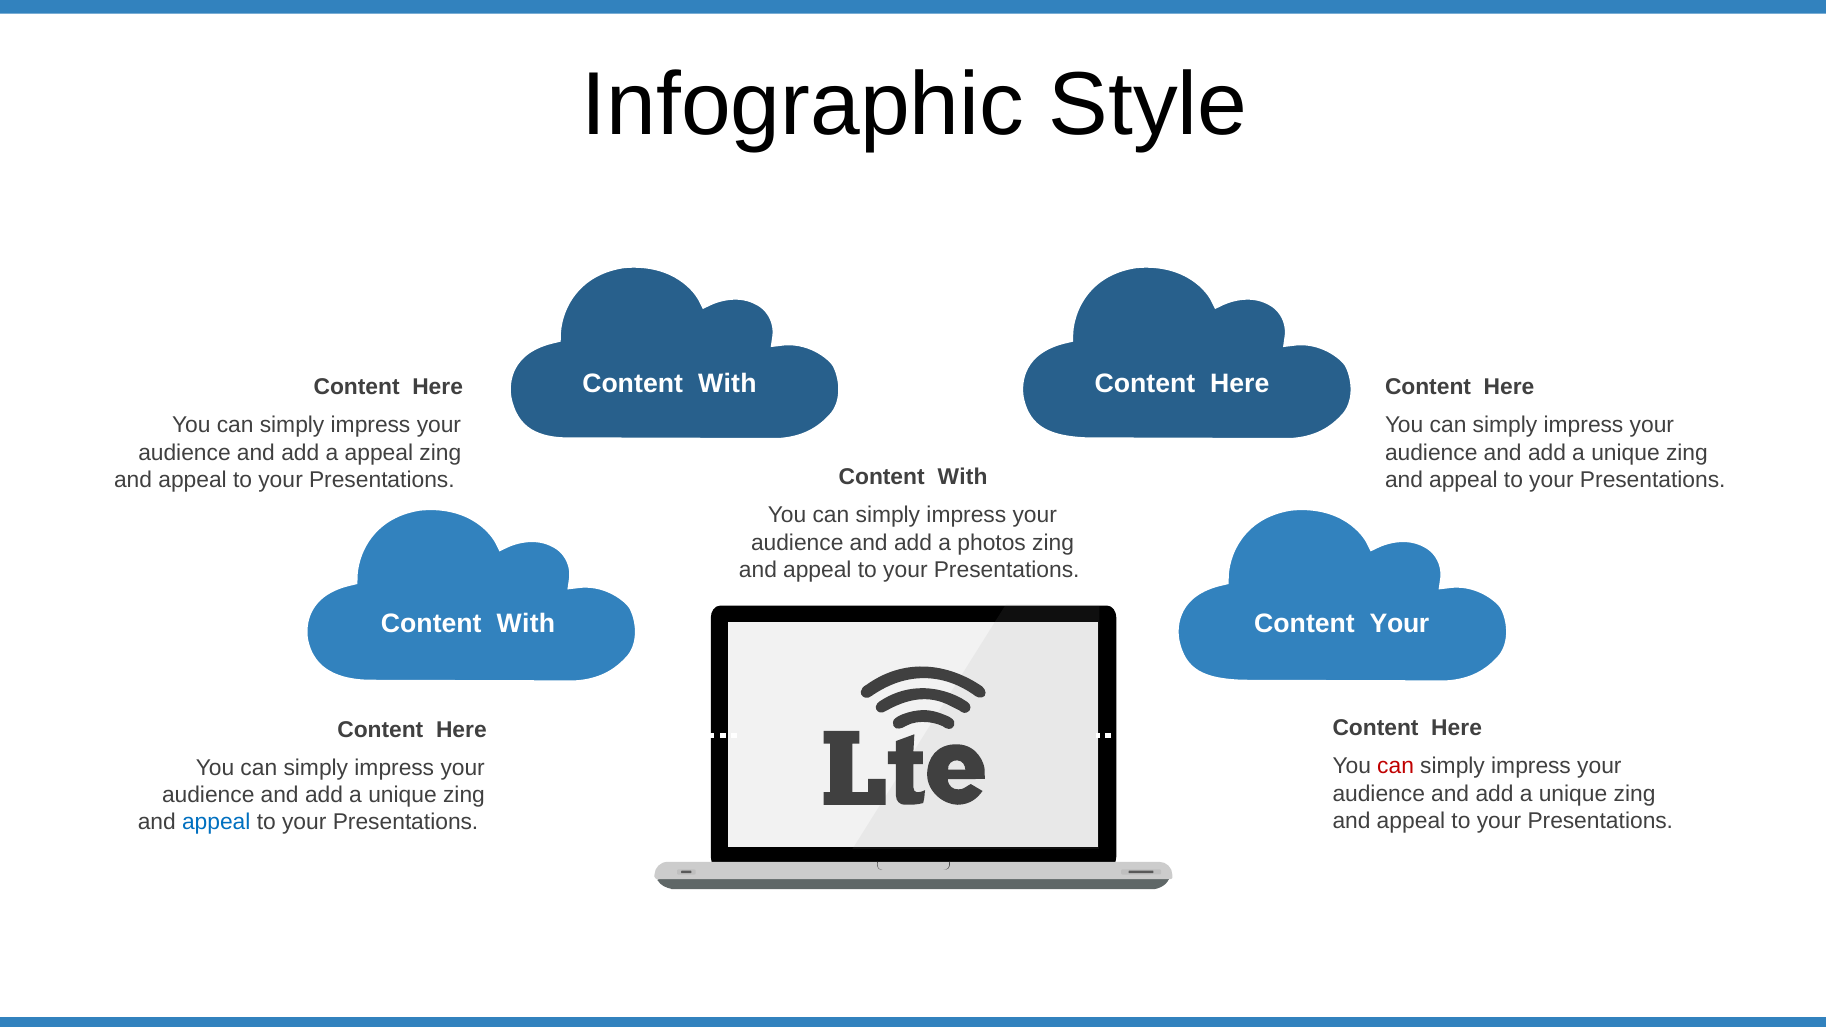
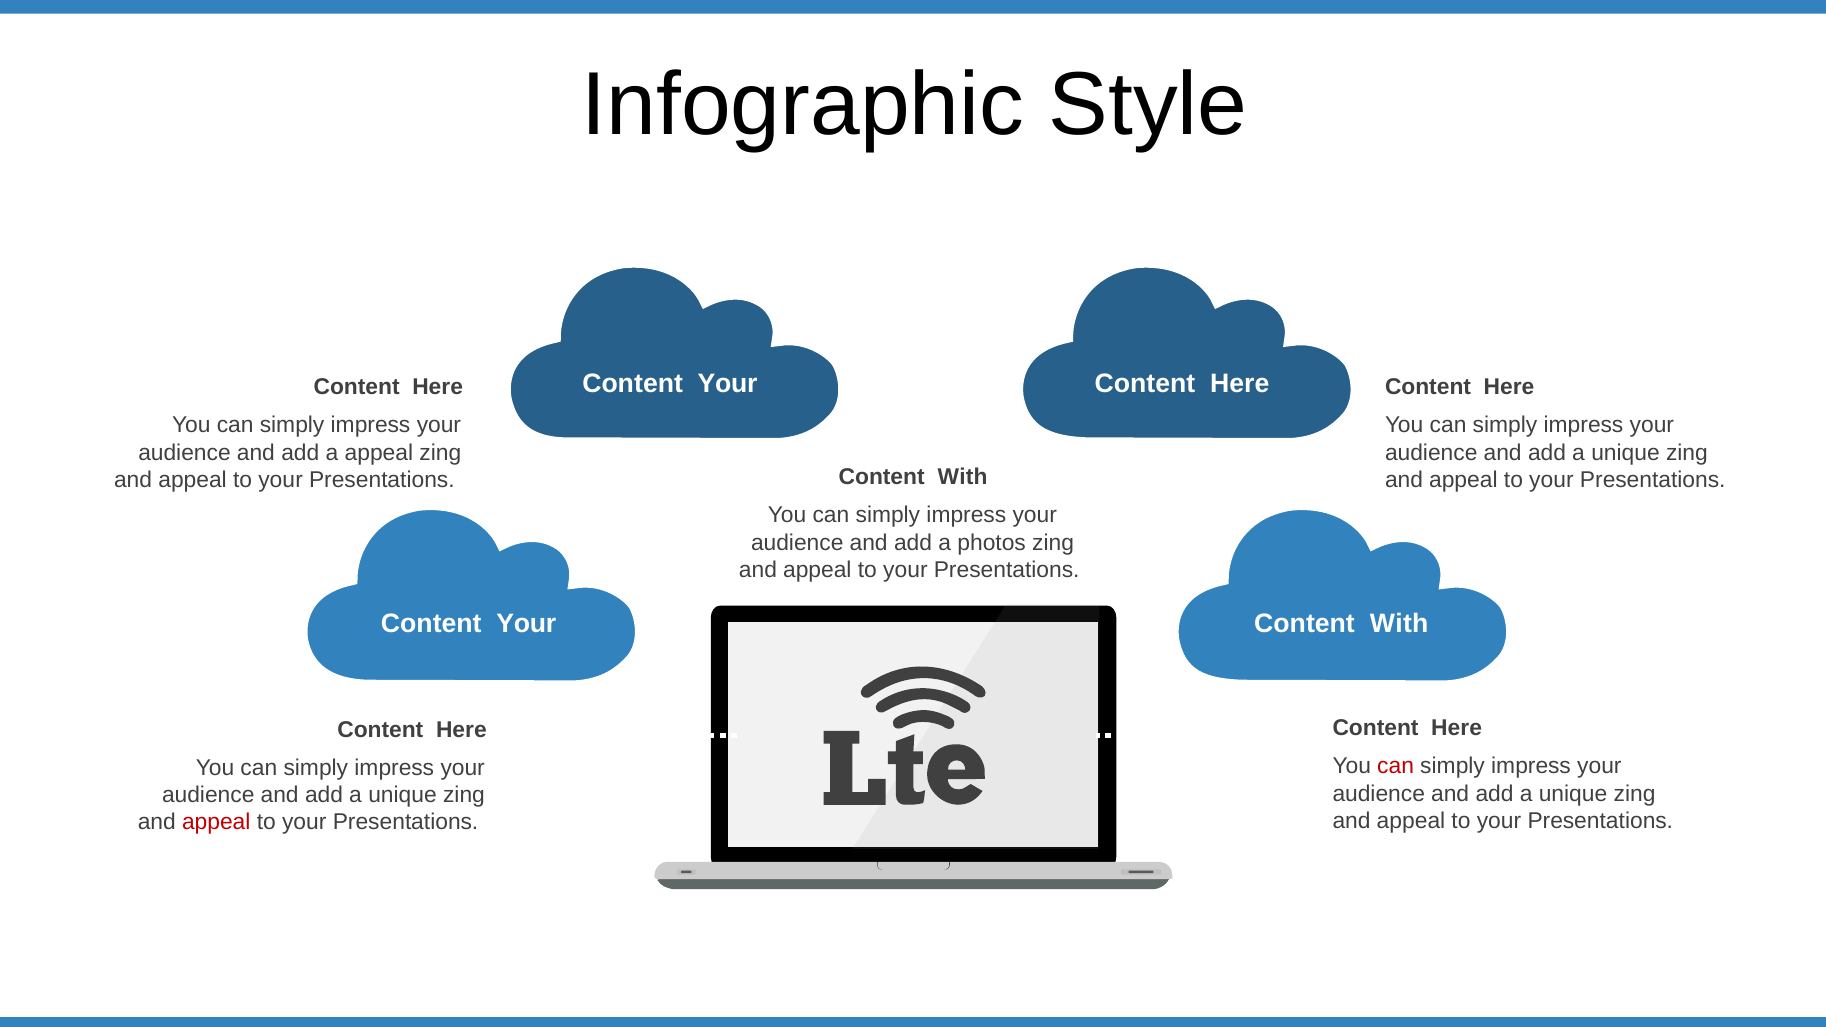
With at (727, 384): With -> Your
With at (526, 624): With -> Your
Your at (1399, 624): Your -> With
appeal at (216, 822) colour: blue -> red
